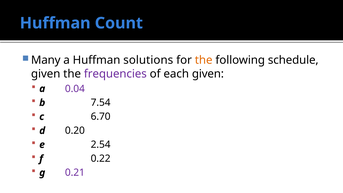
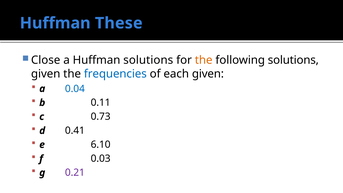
Count: Count -> These
Many: Many -> Close
following schedule: schedule -> solutions
frequencies colour: purple -> blue
0.04 colour: purple -> blue
7.54: 7.54 -> 0.11
6.70: 6.70 -> 0.73
0.20: 0.20 -> 0.41
2.54: 2.54 -> 6.10
0.22: 0.22 -> 0.03
